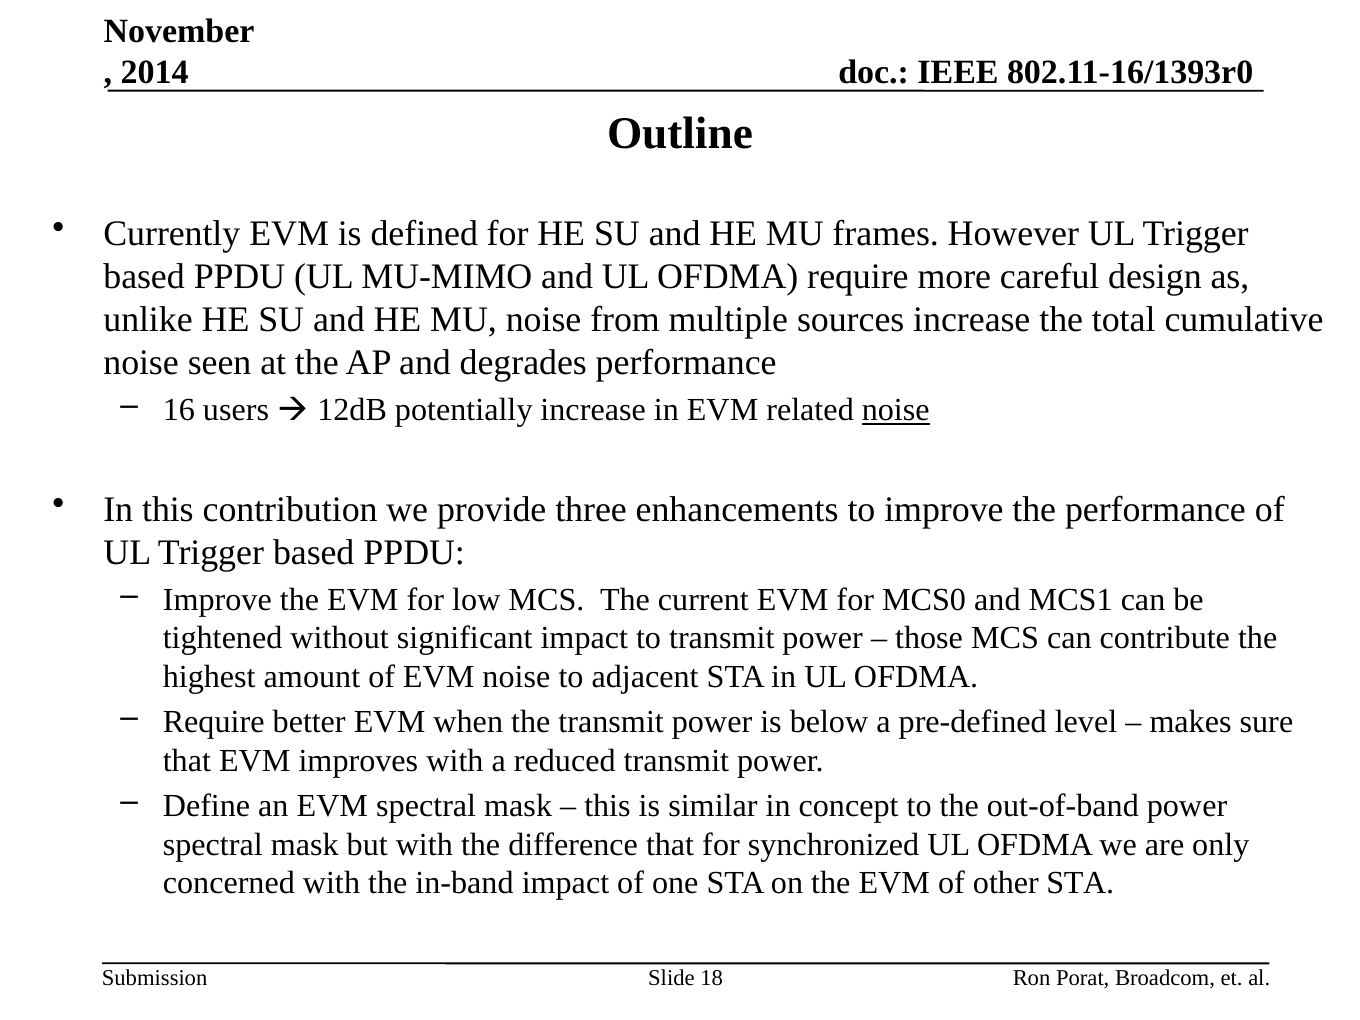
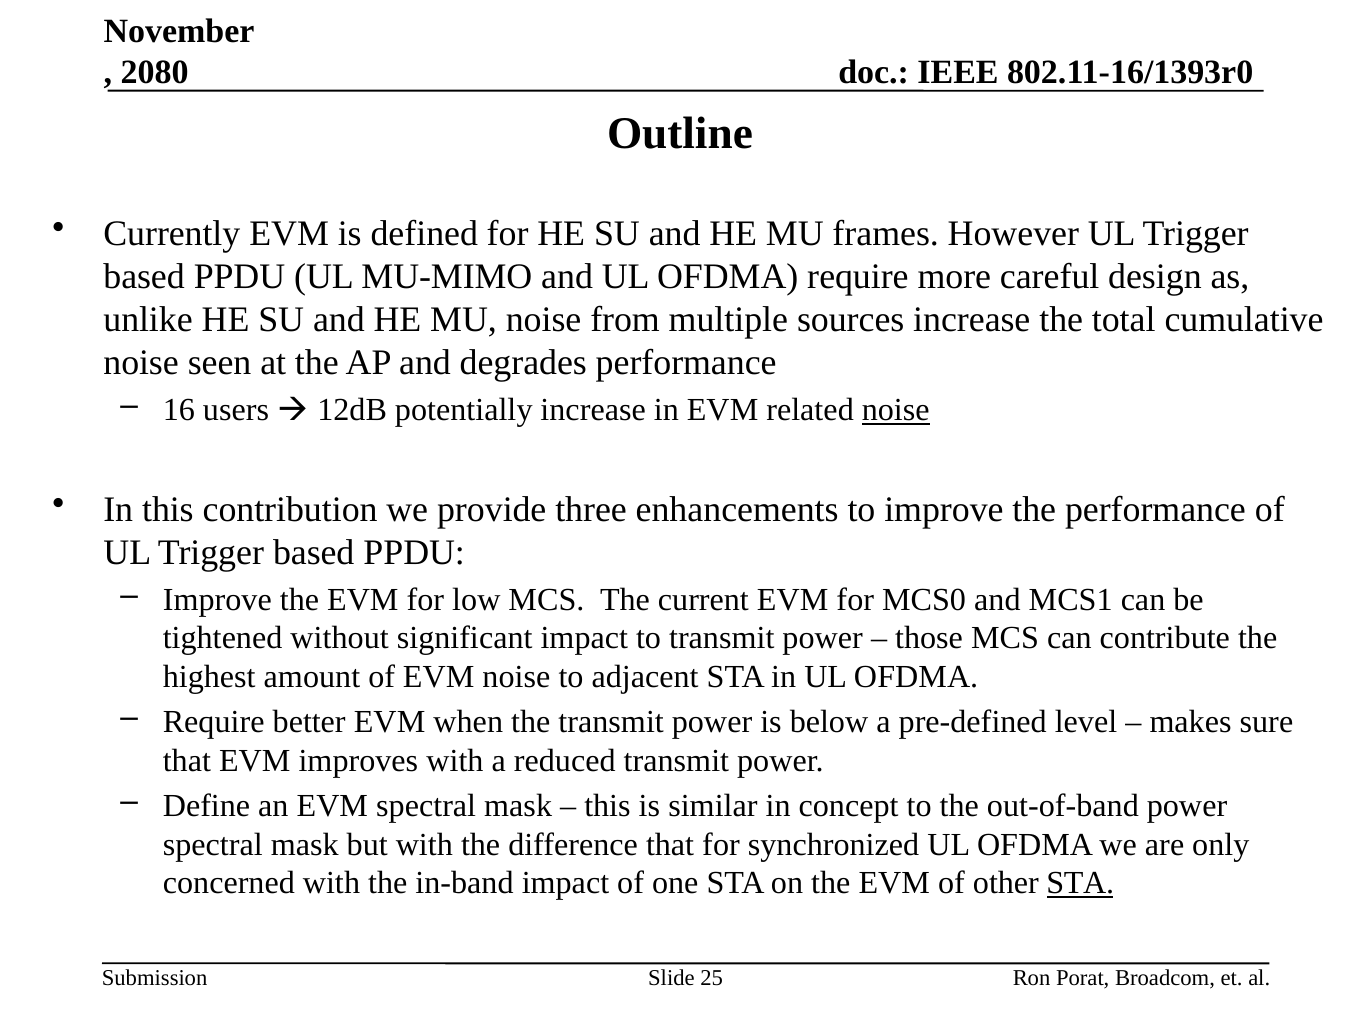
2014: 2014 -> 2080
STA at (1080, 883) underline: none -> present
18: 18 -> 25
